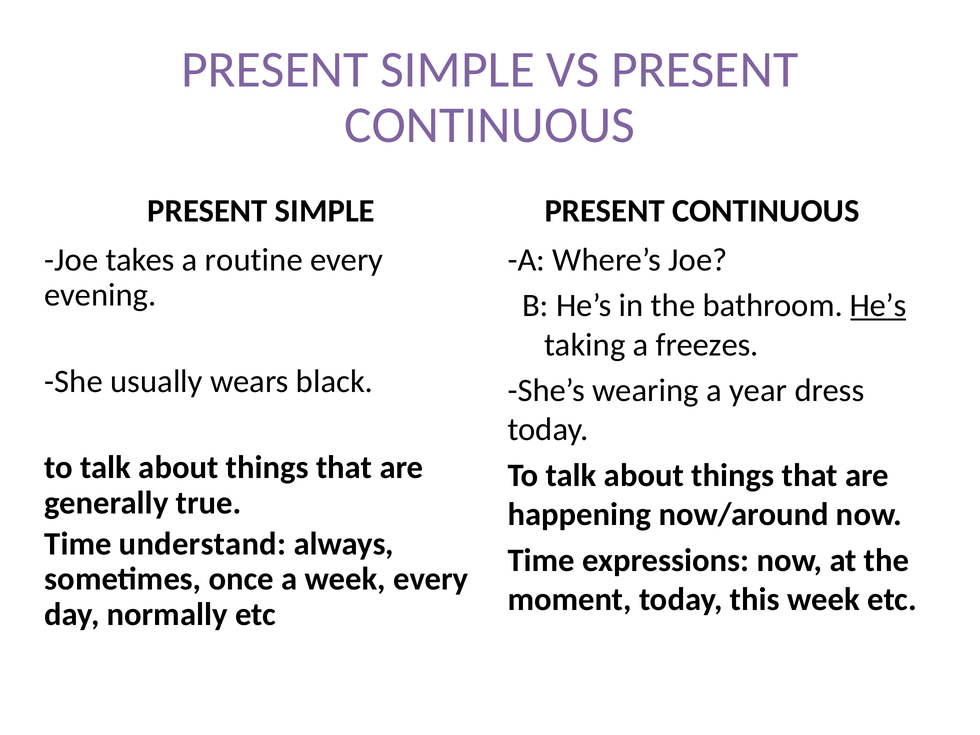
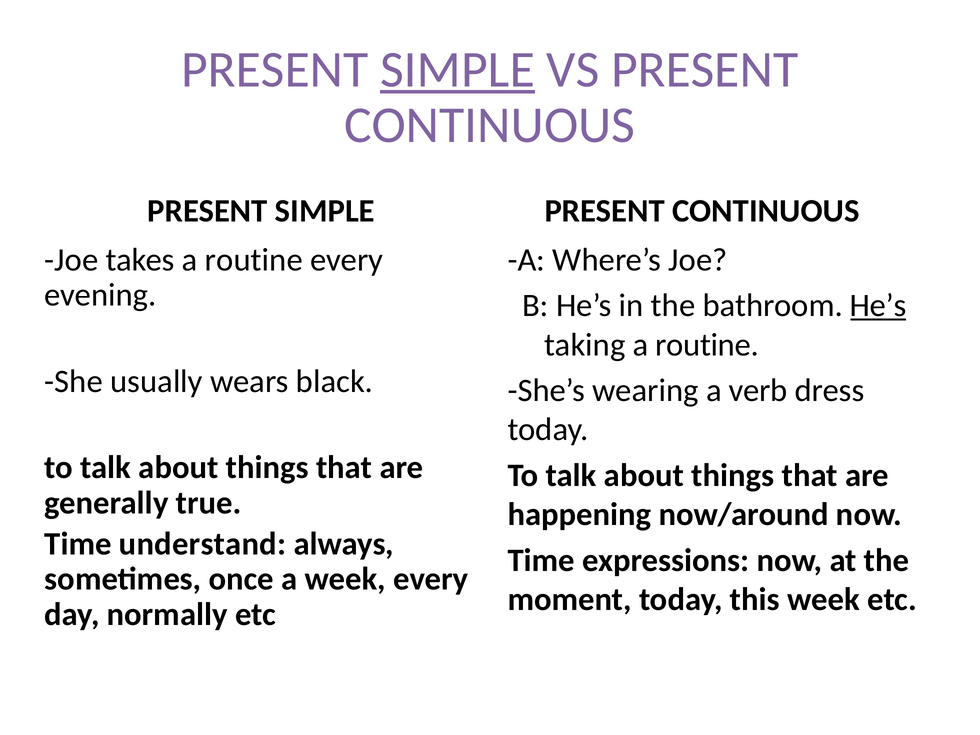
SIMPLE at (457, 69) underline: none -> present
taking a freezes: freezes -> routine
year: year -> verb
